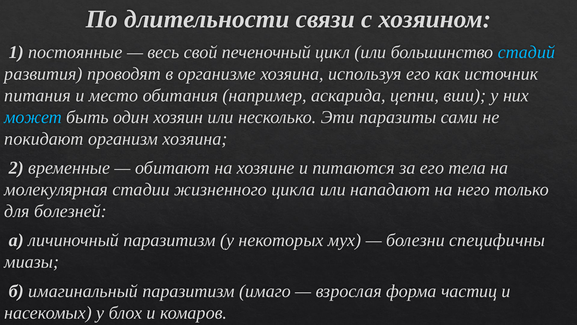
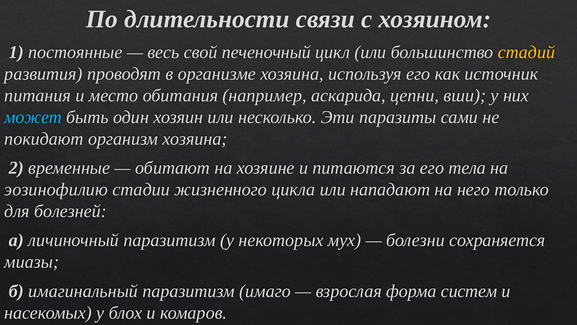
стадий colour: light blue -> yellow
молекулярная: молекулярная -> эозинофилию
специфичны: специфичны -> сохраняется
частиц: частиц -> систем
